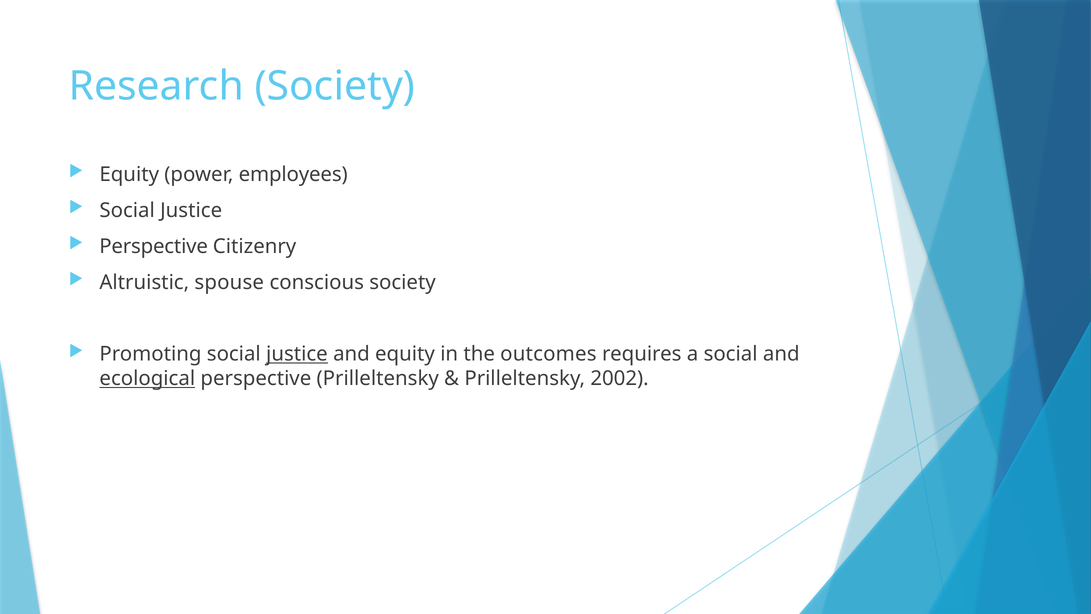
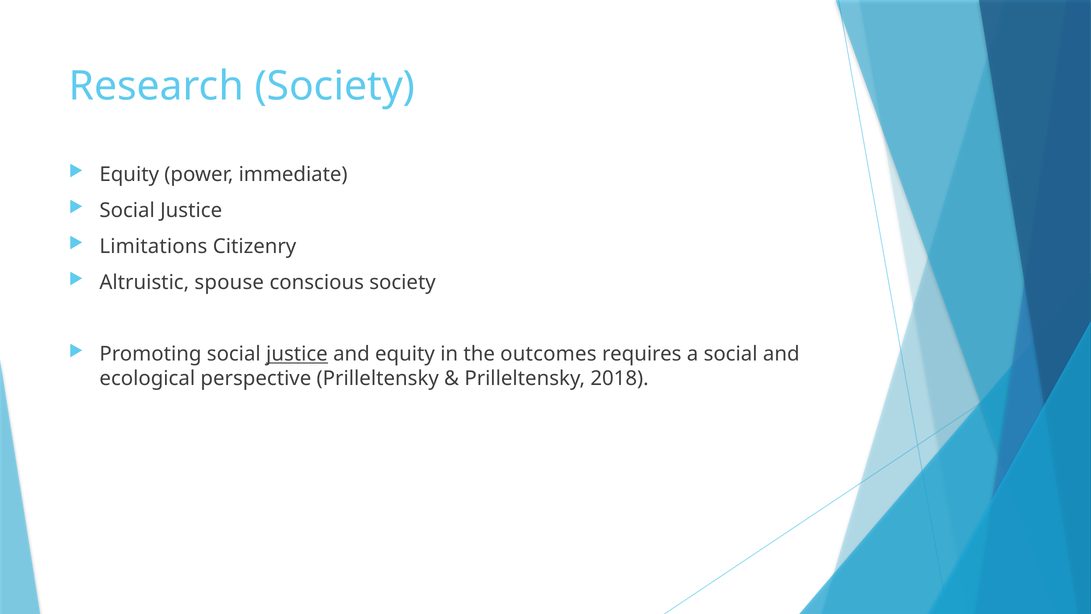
employees: employees -> immediate
Perspective at (154, 246): Perspective -> Limitations
ecological underline: present -> none
2002: 2002 -> 2018
